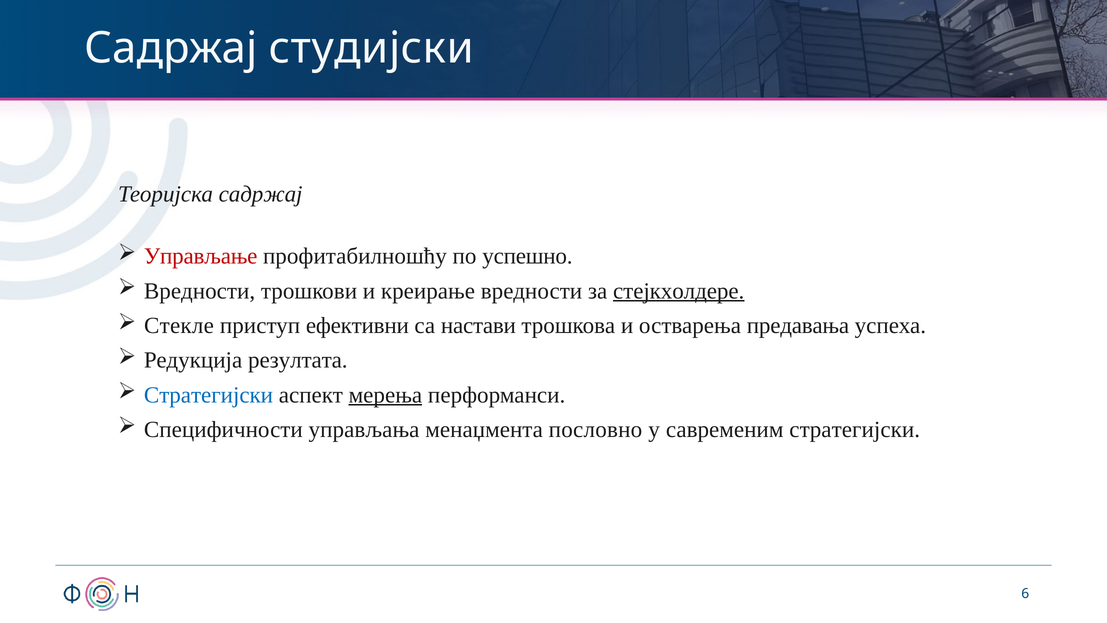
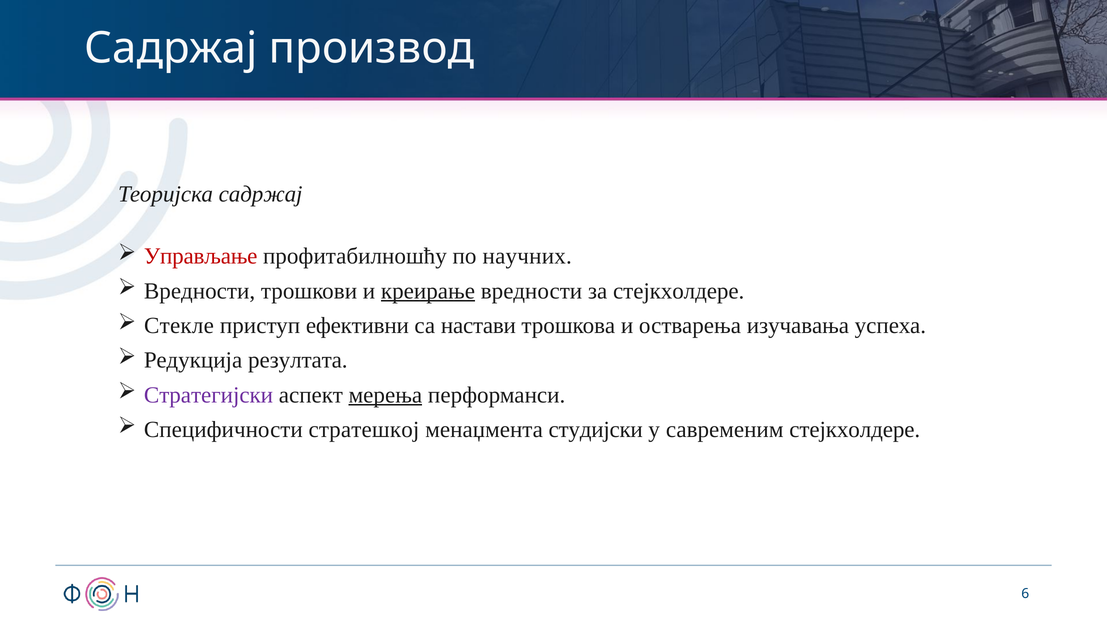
студијски: студијски -> производ
успешно: успешно -> научних
креирање underline: none -> present
стејкхолдере at (679, 291) underline: present -> none
предавања: предавања -> изучавања
Стратегијски at (209, 395) colour: blue -> purple
управљања: управљања -> стратешкој
пословно: пословно -> студијски
савременим стратегијски: стратегијски -> стејкхолдере
